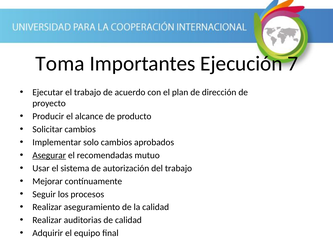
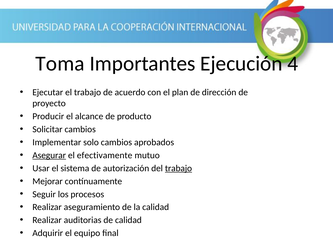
7: 7 -> 4
recomendadas: recomendadas -> efectivamente
trabajo at (178, 168) underline: none -> present
